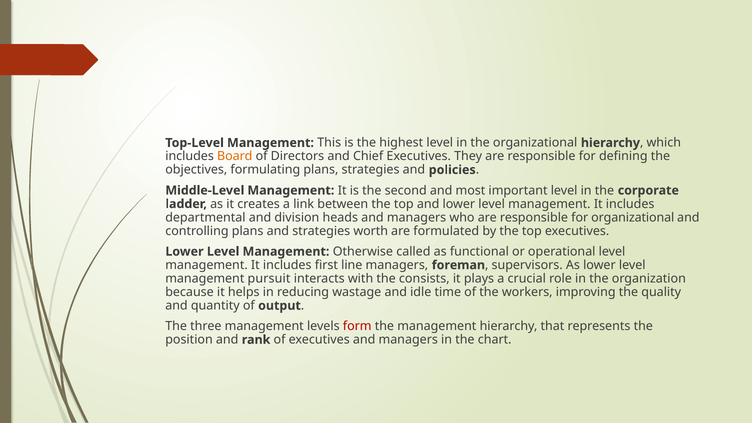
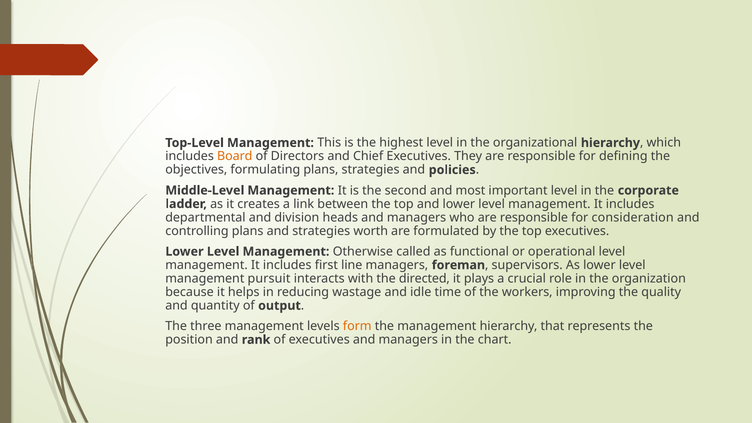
for organizational: organizational -> consideration
consists: consists -> directed
form colour: red -> orange
